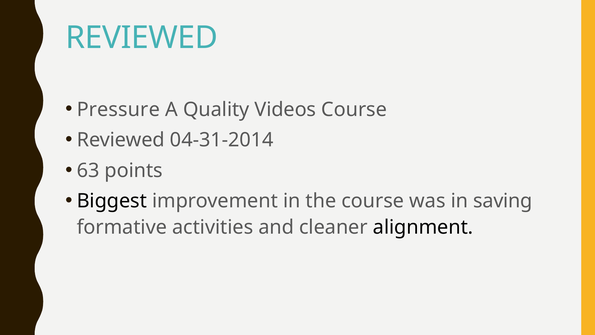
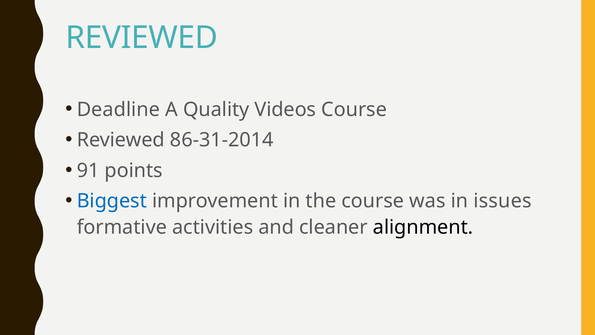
Pressure: Pressure -> Deadline
04-31-2014: 04-31-2014 -> 86-31-2014
63: 63 -> 91
Biggest colour: black -> blue
saving: saving -> issues
